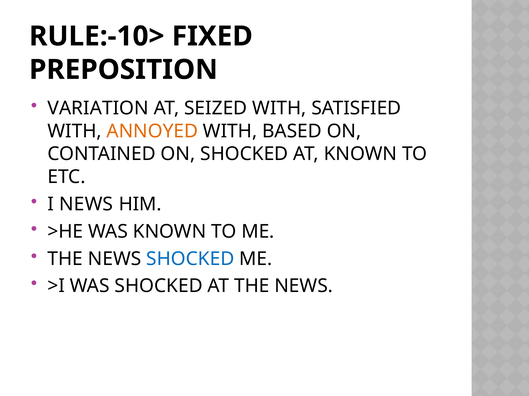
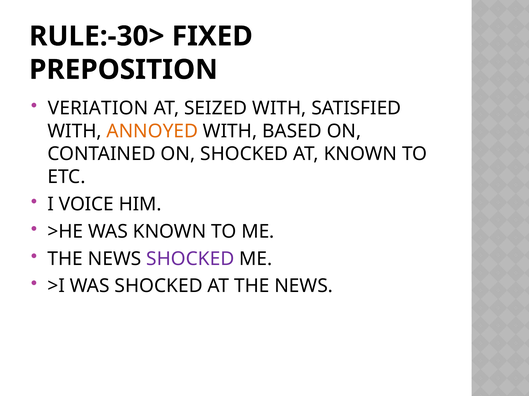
RULE:-10>: RULE:-10> -> RULE:-30>
VARIATION: VARIATION -> VERIATION
I NEWS: NEWS -> VOICE
SHOCKED at (190, 259) colour: blue -> purple
